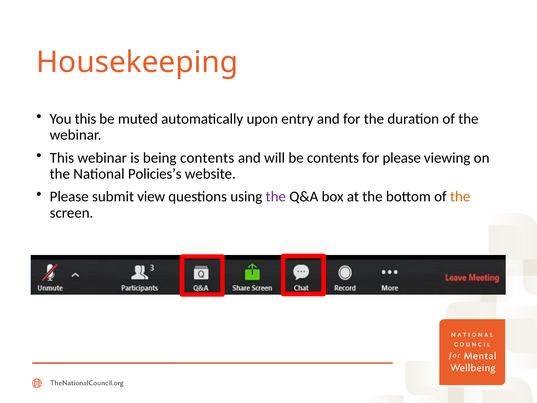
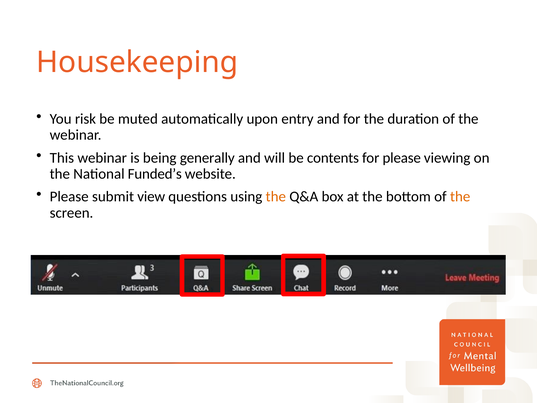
You this: this -> risk
being contents: contents -> generally
Policies’s: Policies’s -> Funded’s
the at (276, 197) colour: purple -> orange
